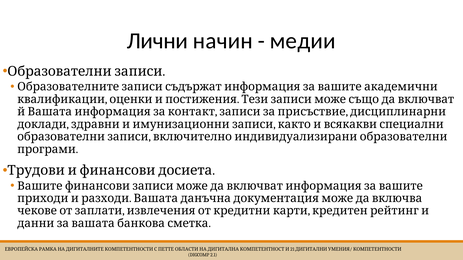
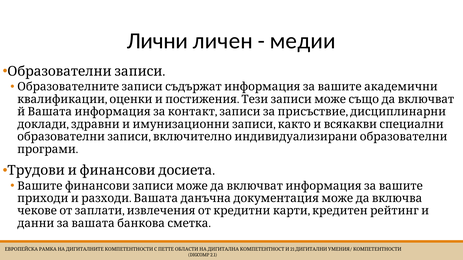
начин: начин -> личен
